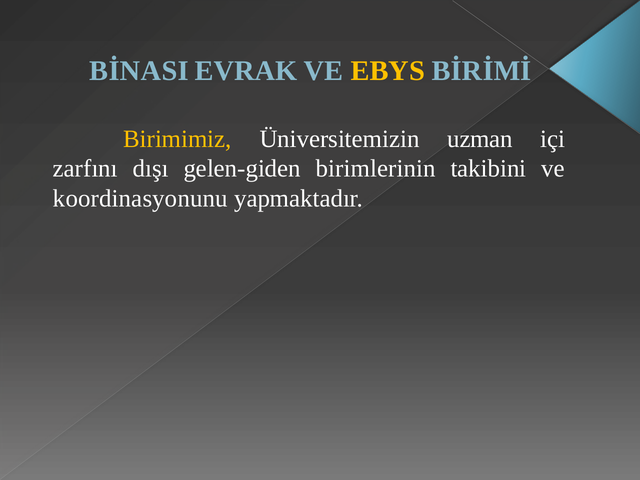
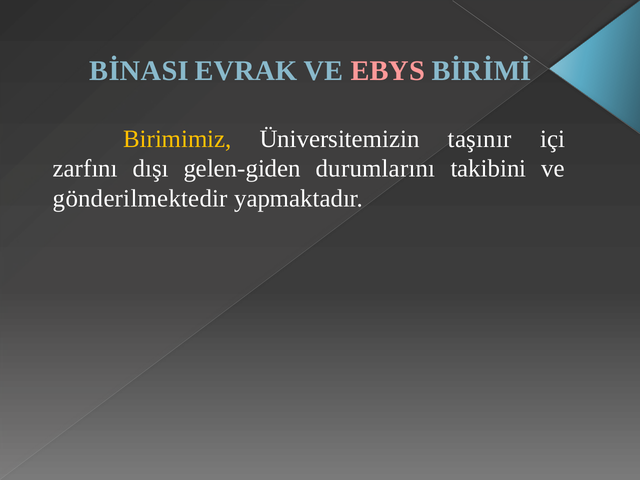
EBYS colour: yellow -> pink
uzman: uzman -> taşınır
birimlerinin: birimlerinin -> durumlarını
koordinasyonunu: koordinasyonunu -> gönderilmektedir
